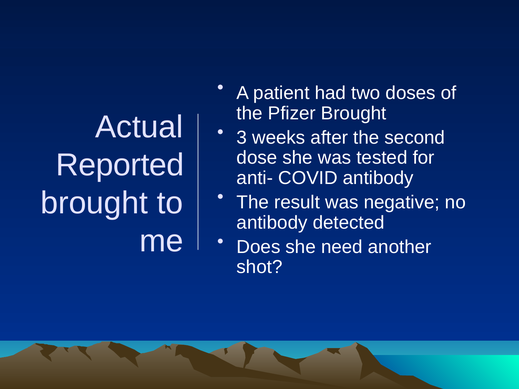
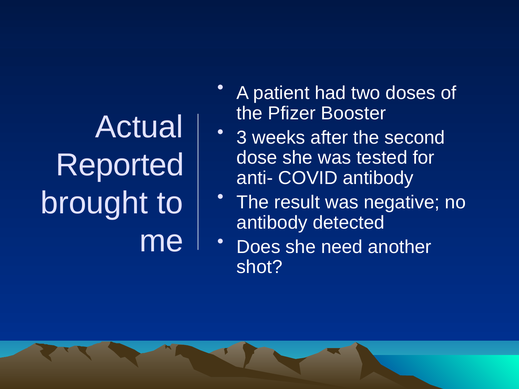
Pfizer Brought: Brought -> Booster
